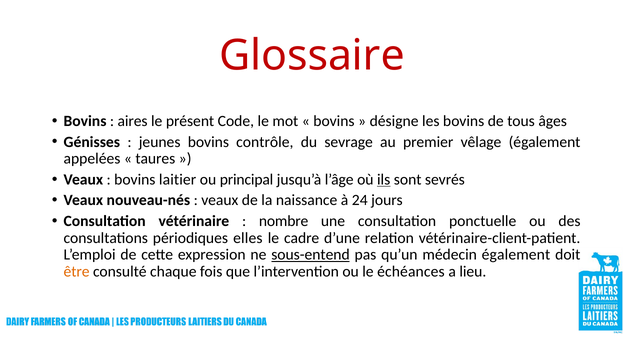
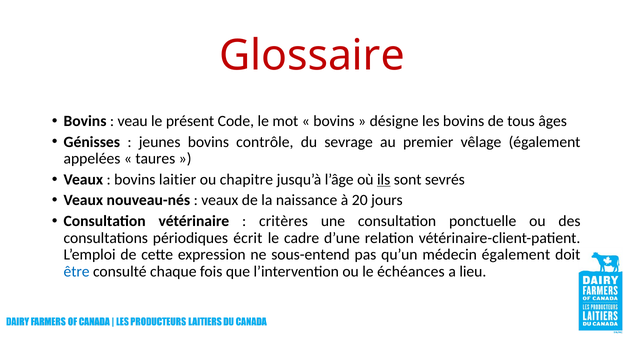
aires: aires -> veau
principal: principal -> chapitre
24: 24 -> 20
nombre: nombre -> critères
elles: elles -> écrit
sous-entend underline: present -> none
être colour: orange -> blue
